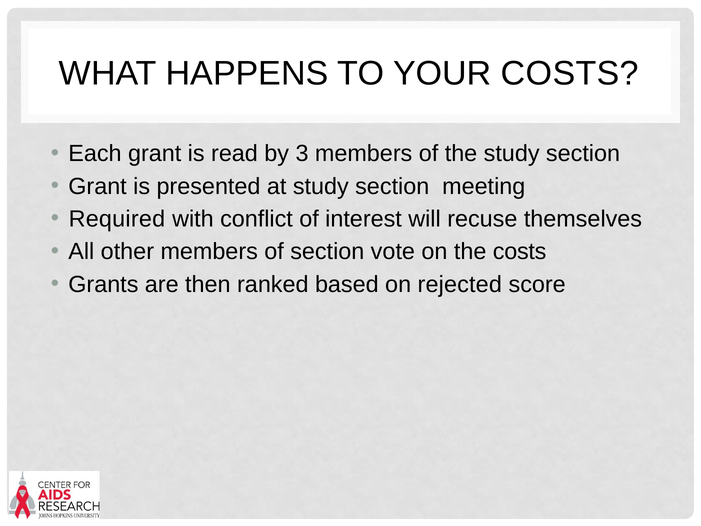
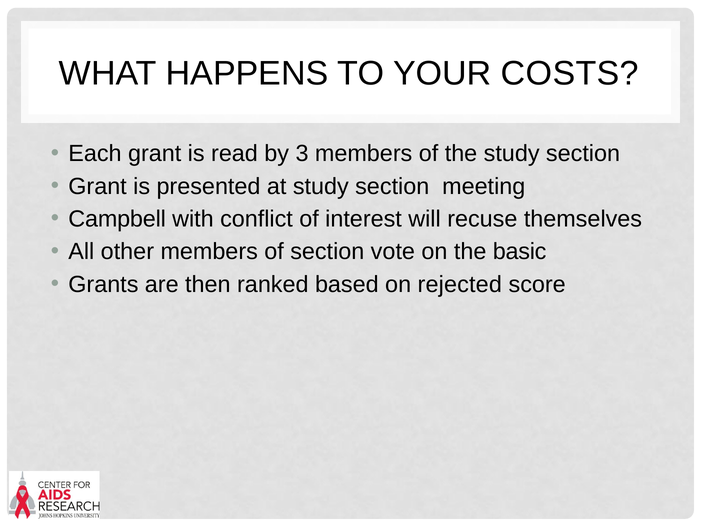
Required: Required -> Campbell
the costs: costs -> basic
